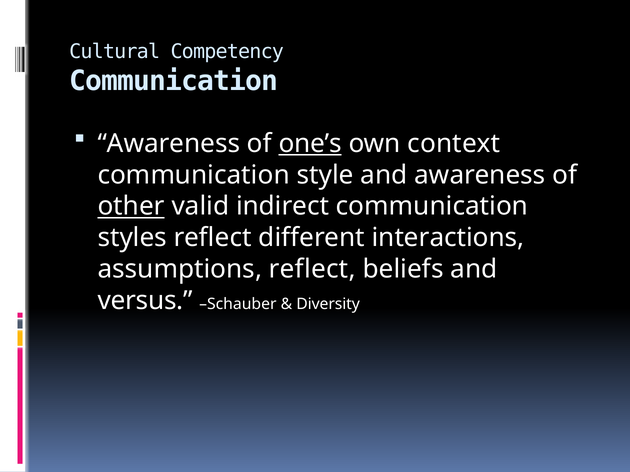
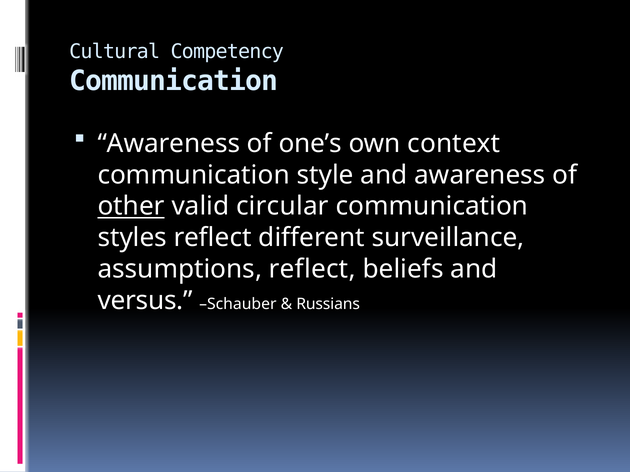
one’s underline: present -> none
indirect: indirect -> circular
interactions: interactions -> surveillance
Diversity: Diversity -> Russians
